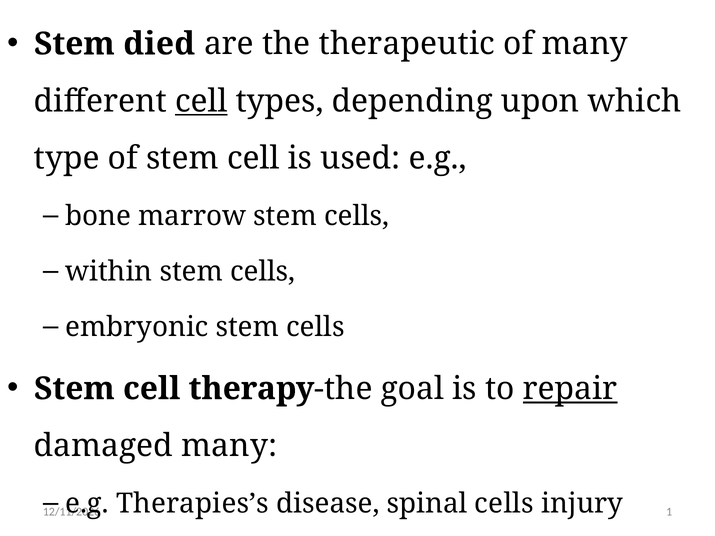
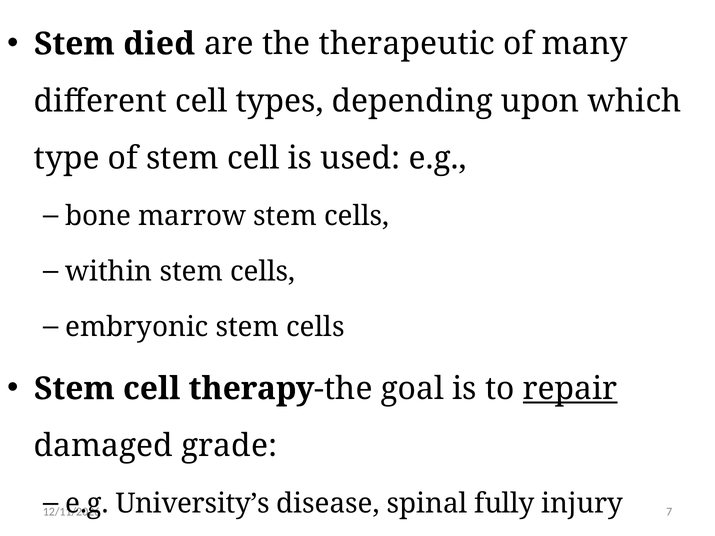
cell at (201, 101) underline: present -> none
damaged many: many -> grade
Therapies’s: Therapies’s -> University’s
spinal cells: cells -> fully
1: 1 -> 7
